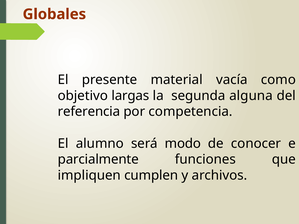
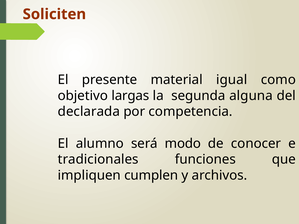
Globales: Globales -> Soliciten
vacía: vacía -> igual
referencia: referencia -> declarada
parcialmente: parcialmente -> tradicionales
